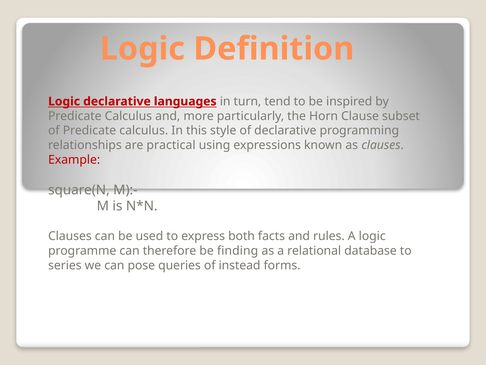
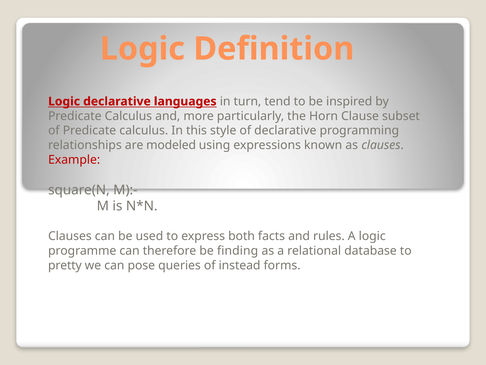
practical: practical -> modeled
series: series -> pretty
